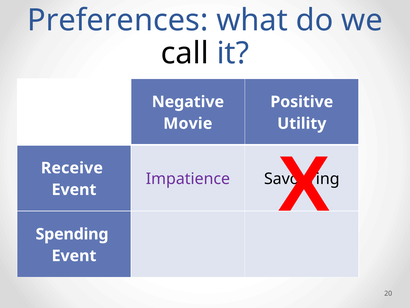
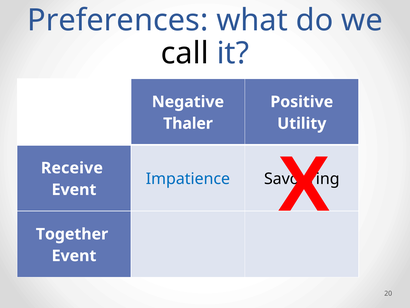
Movie: Movie -> Thaler
Impatience colour: purple -> blue
Spending: Spending -> Together
